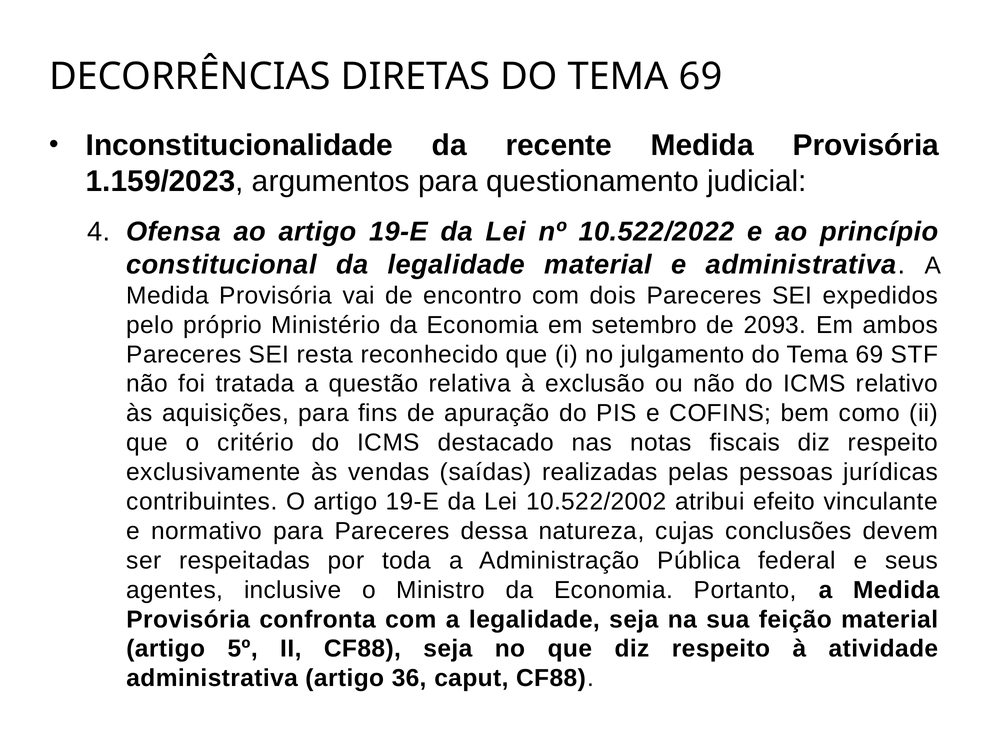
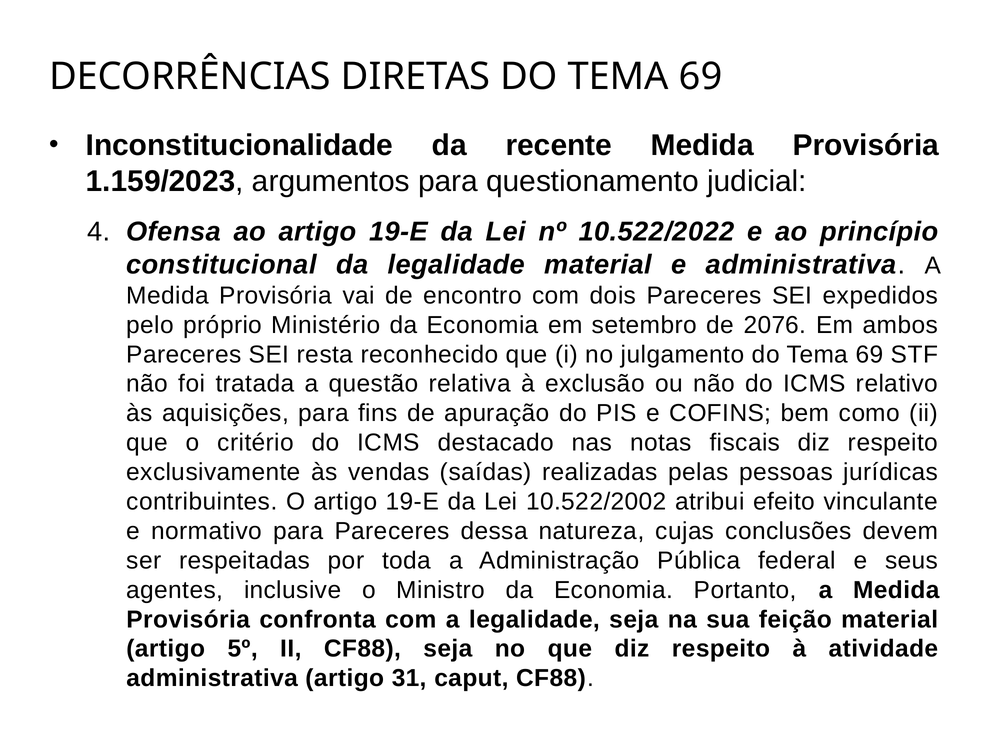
2093: 2093 -> 2076
36: 36 -> 31
